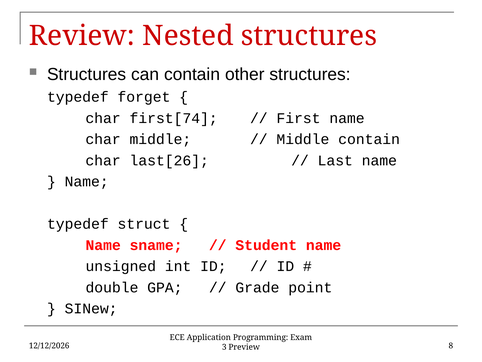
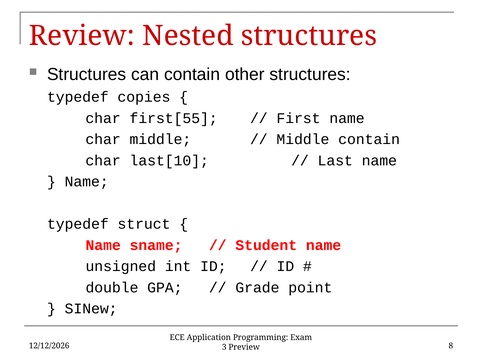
forget: forget -> copies
first[74: first[74 -> first[55
last[26: last[26 -> last[10
